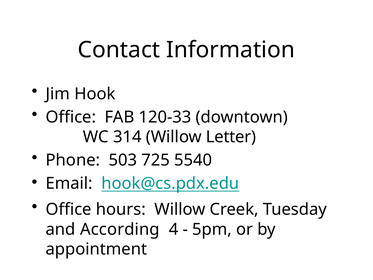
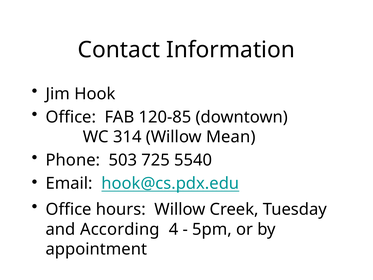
120-33: 120-33 -> 120-85
Letter: Letter -> Mean
